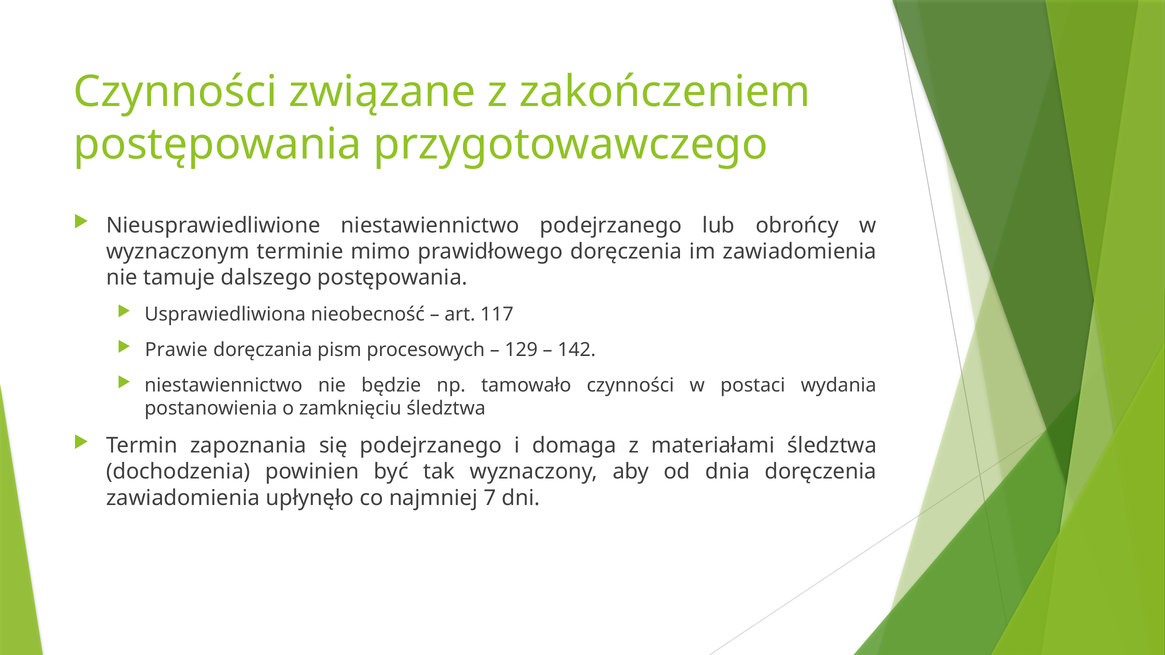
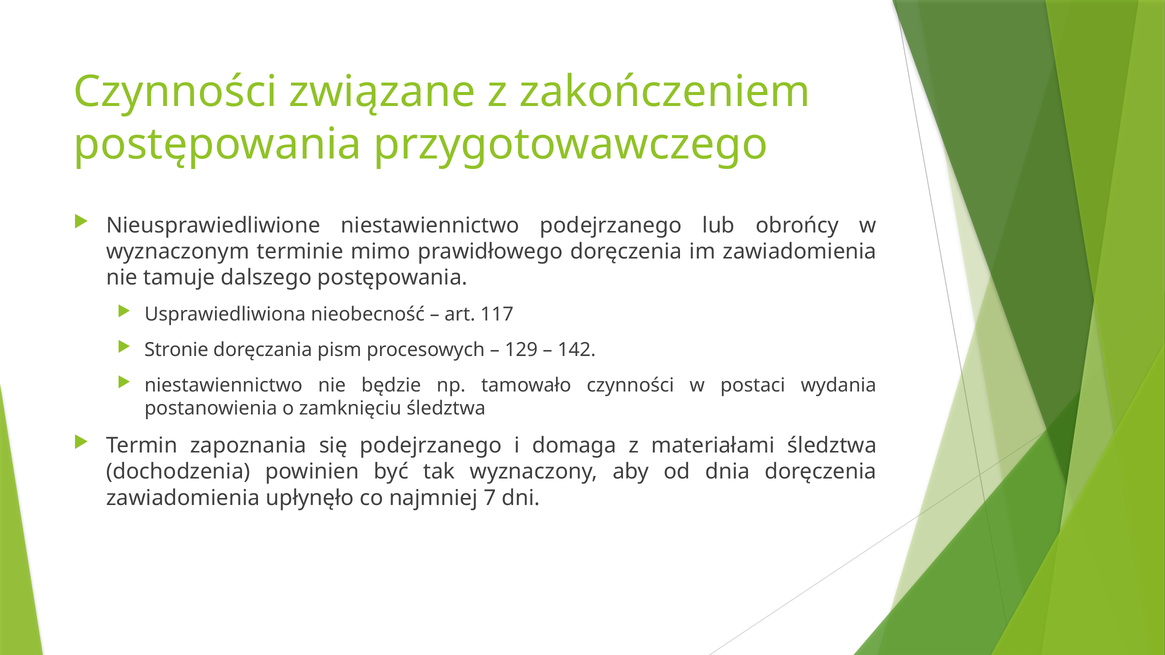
Prawie: Prawie -> Stronie
